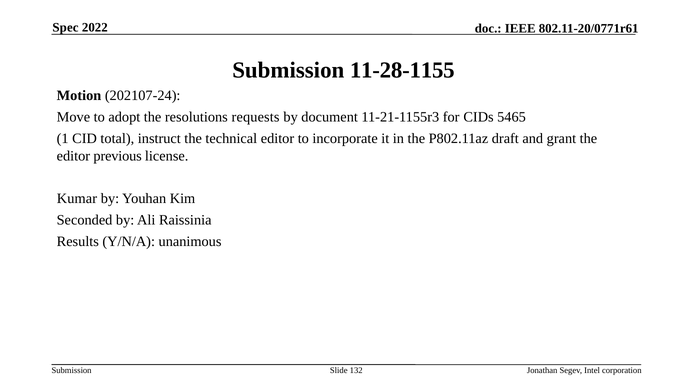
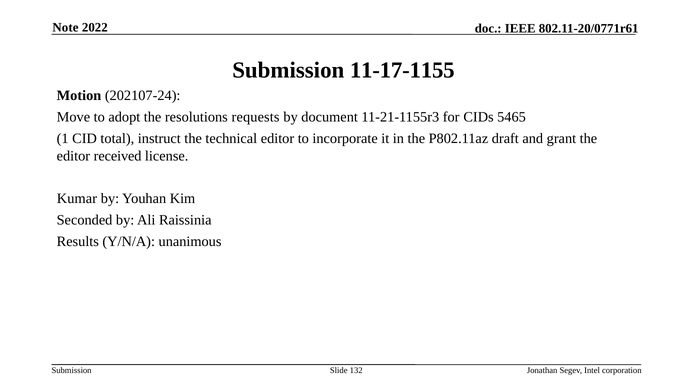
Spec: Spec -> Note
11-28-1155: 11-28-1155 -> 11-17-1155
previous: previous -> received
